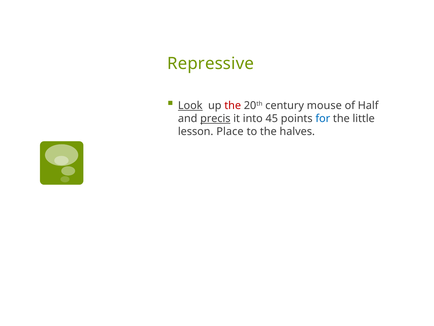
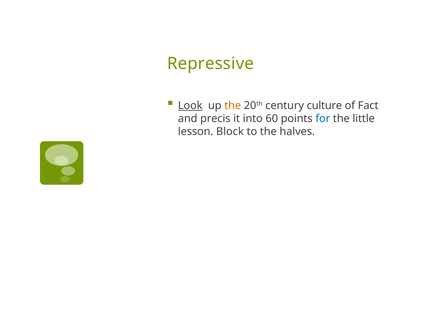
the at (233, 105) colour: red -> orange
mouse: mouse -> culture
Half: Half -> Fact
precis underline: present -> none
45: 45 -> 60
Place: Place -> Block
